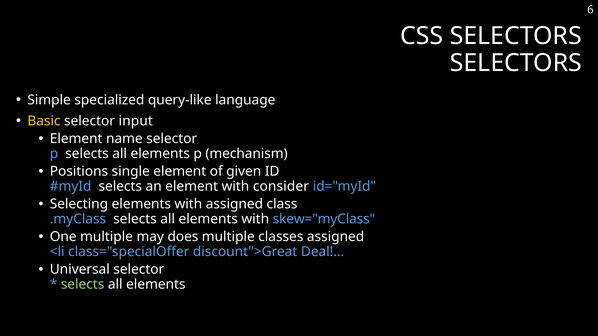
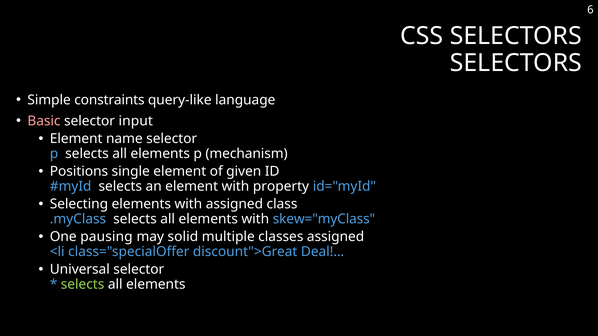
specialized: specialized -> constraints
Basic colour: yellow -> pink
consider: consider -> property
One multiple: multiple -> pausing
does: does -> solid
